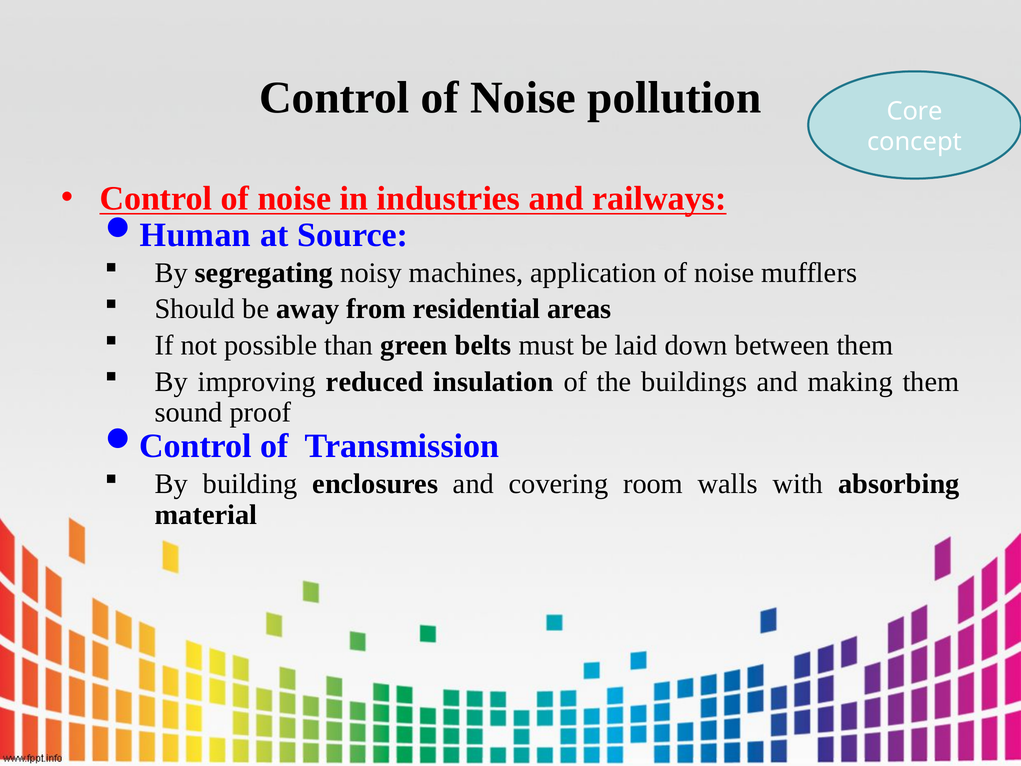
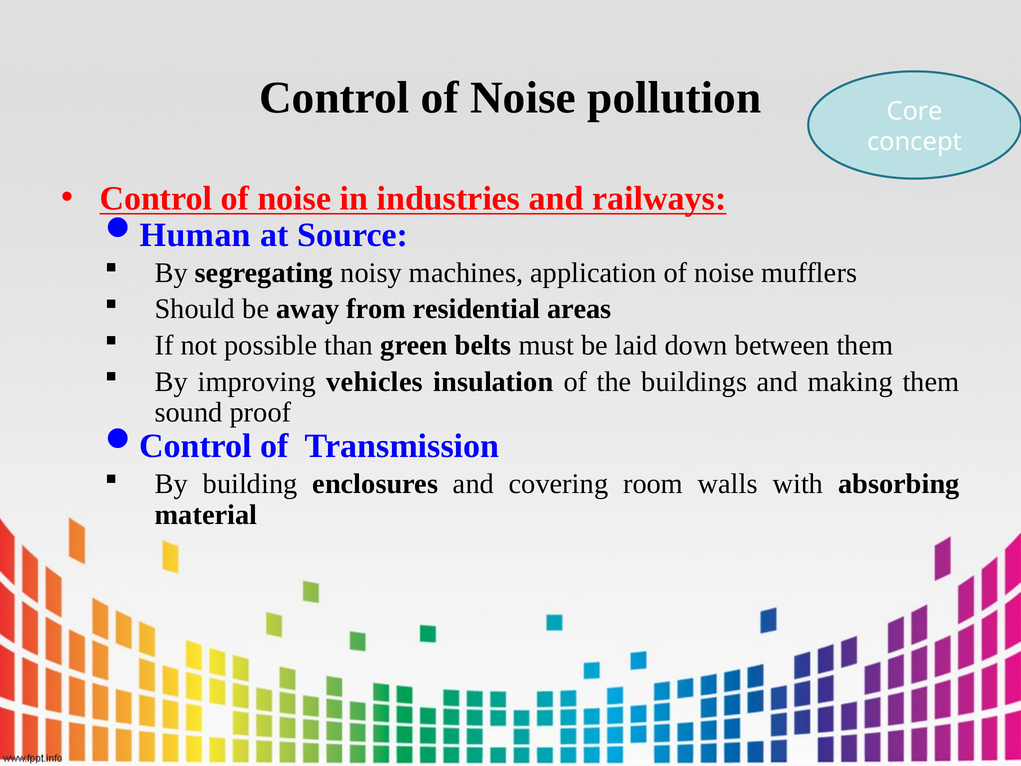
reduced: reduced -> vehicles
